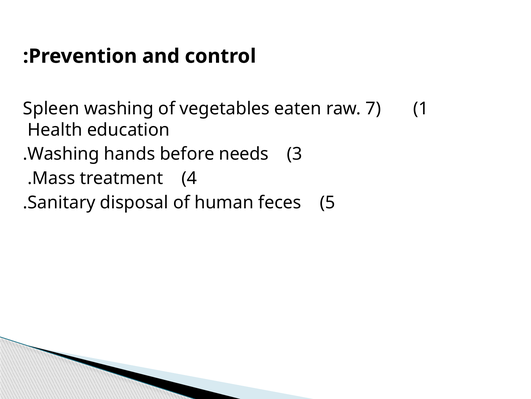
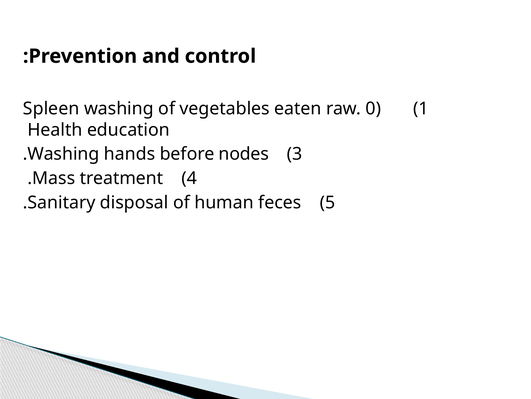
7: 7 -> 0
needs: needs -> nodes
